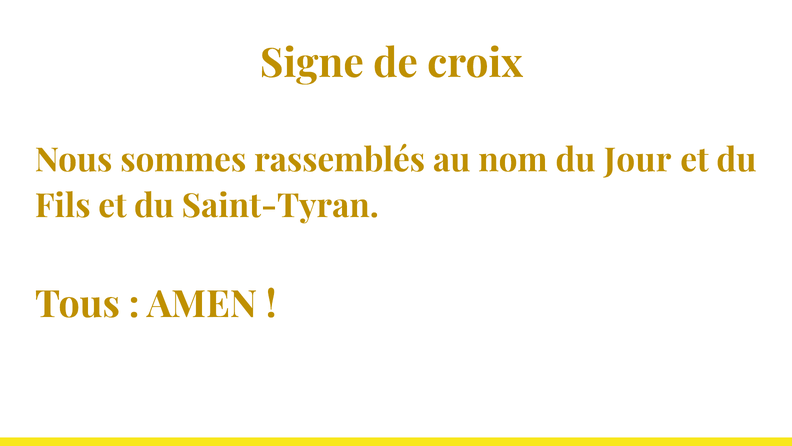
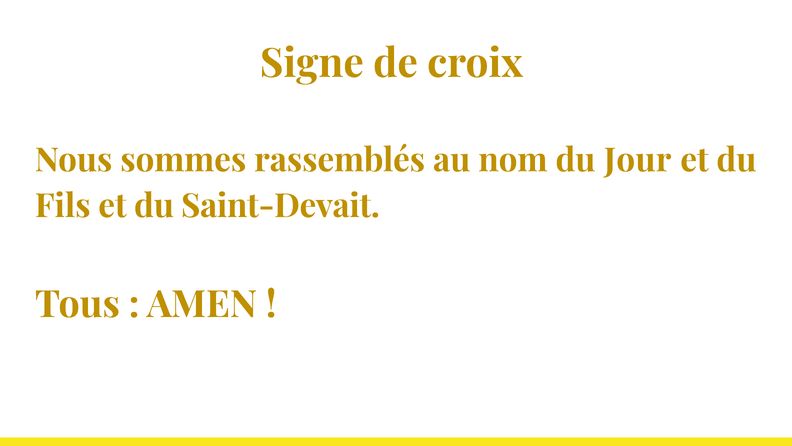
Saint-Tyran: Saint-Tyran -> Saint-Devait
